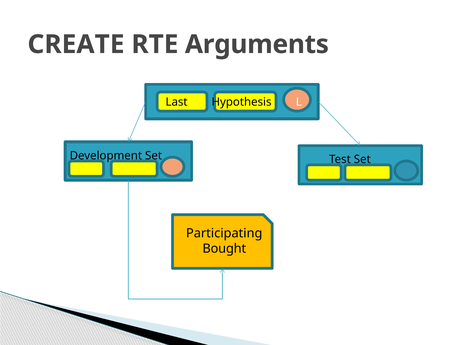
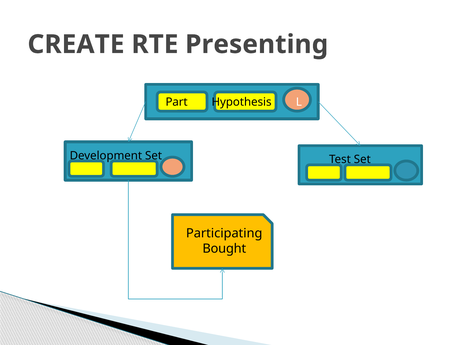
Arguments: Arguments -> Presenting
Last: Last -> Part
